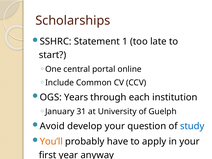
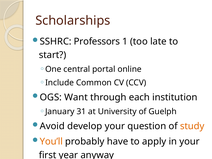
Statement: Statement -> Professors
Years: Years -> Want
study colour: blue -> orange
